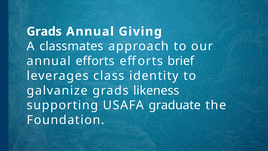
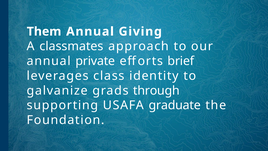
Grads at (44, 31): Grads -> Them
annual efforts: efforts -> private
likeness: likeness -> through
